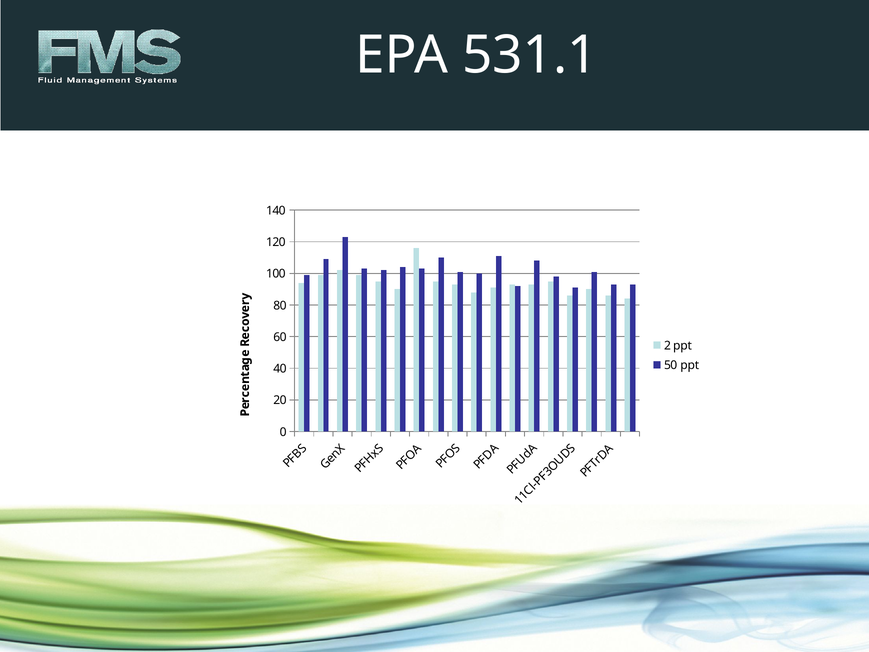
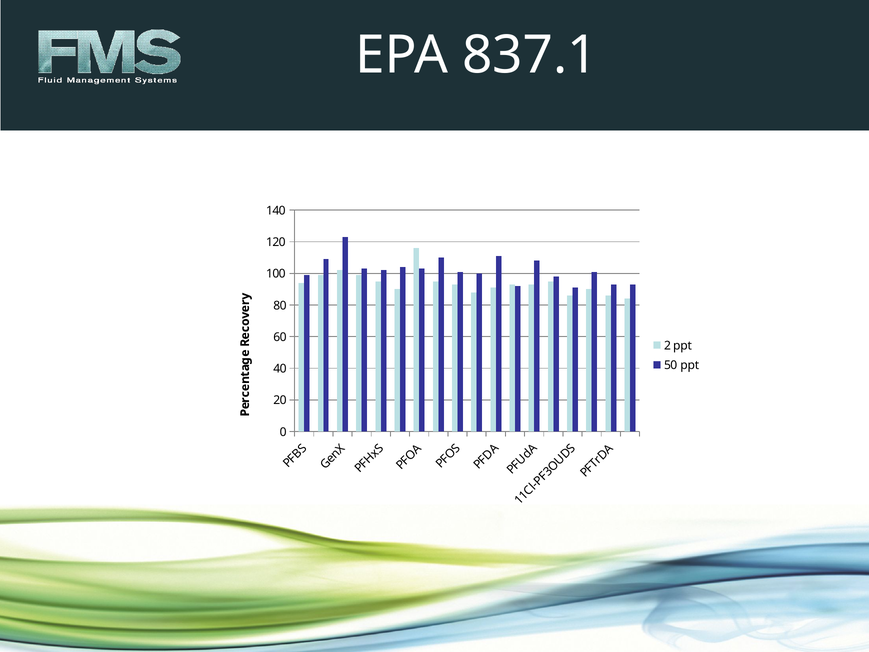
531.1: 531.1 -> 837.1
